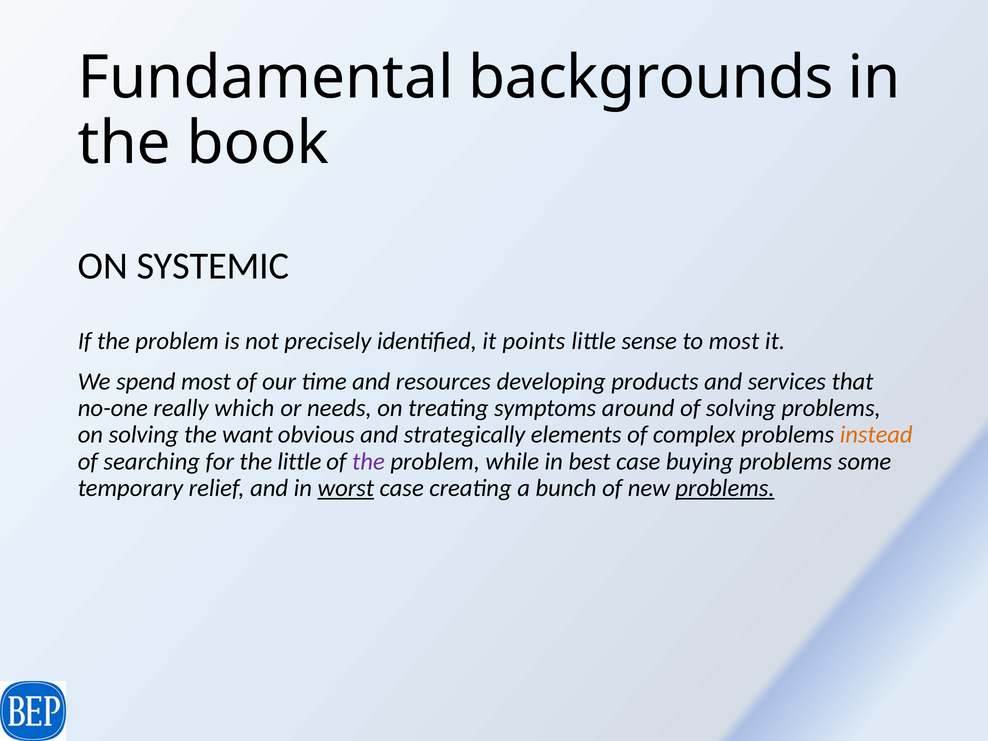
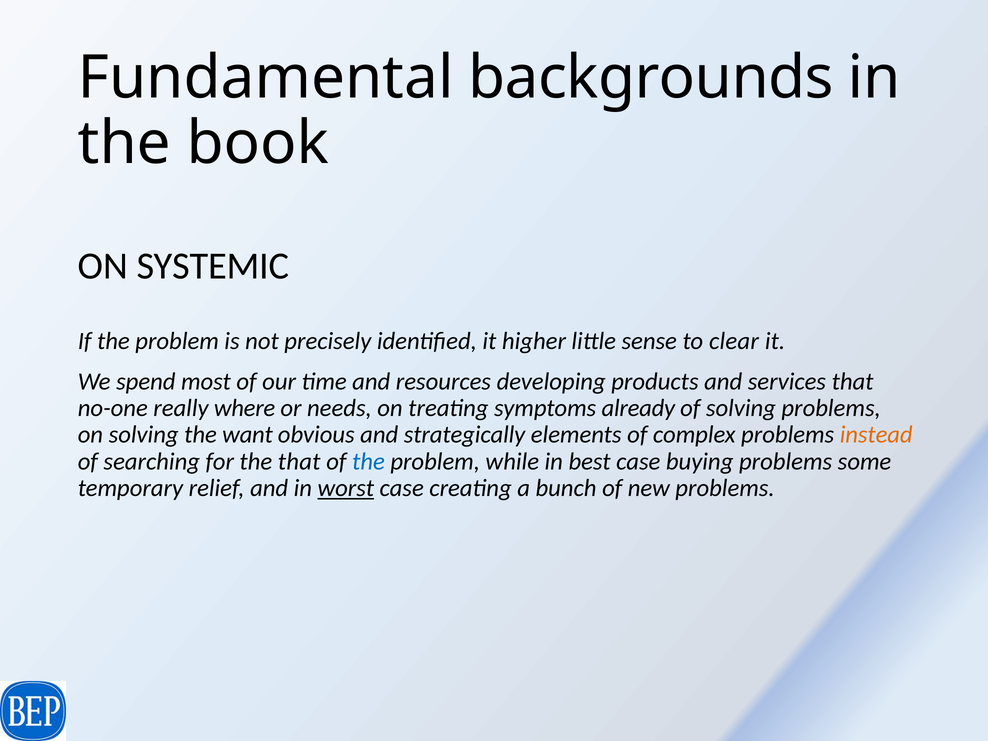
points: points -> higher
to most: most -> clear
which: which -> where
around: around -> already
the little: little -> that
the at (368, 461) colour: purple -> blue
problems at (725, 488) underline: present -> none
